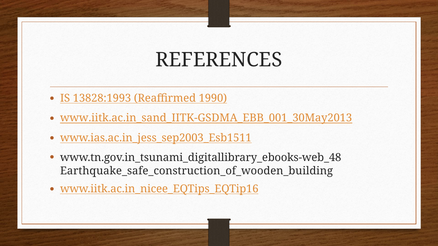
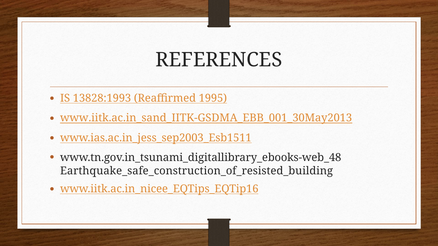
1990: 1990 -> 1995
Earthquake_safe_construction_of_wooden_building: Earthquake_safe_construction_of_wooden_building -> Earthquake_safe_construction_of_resisted_building
